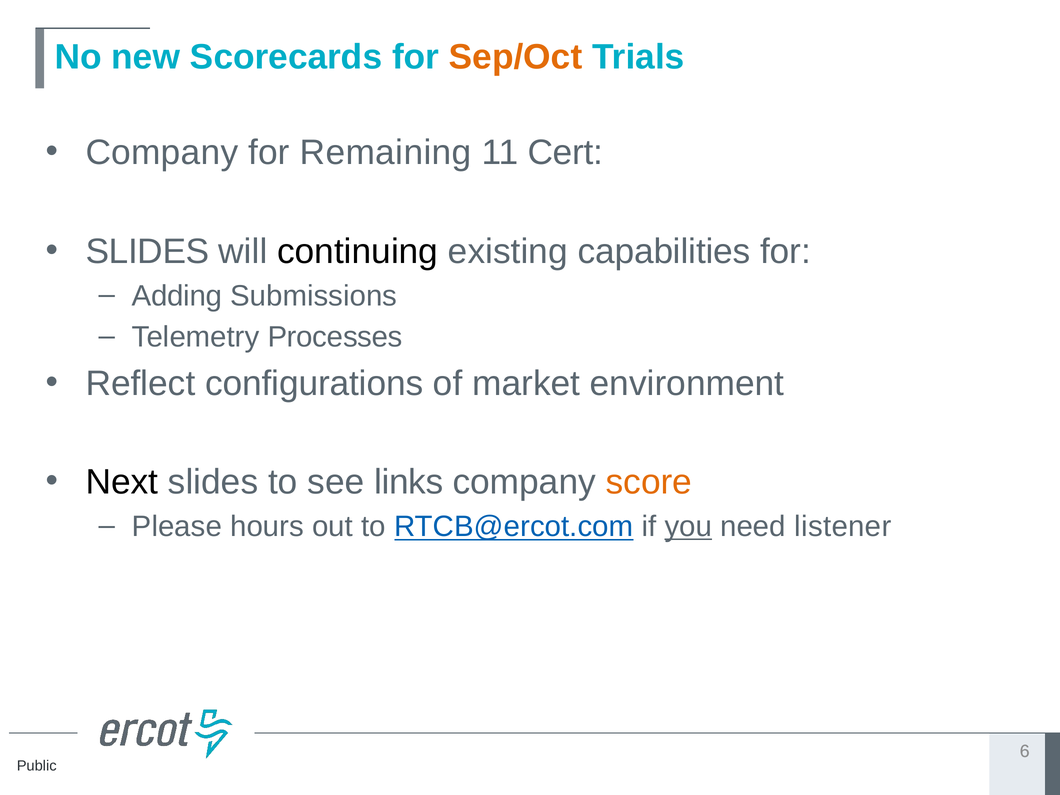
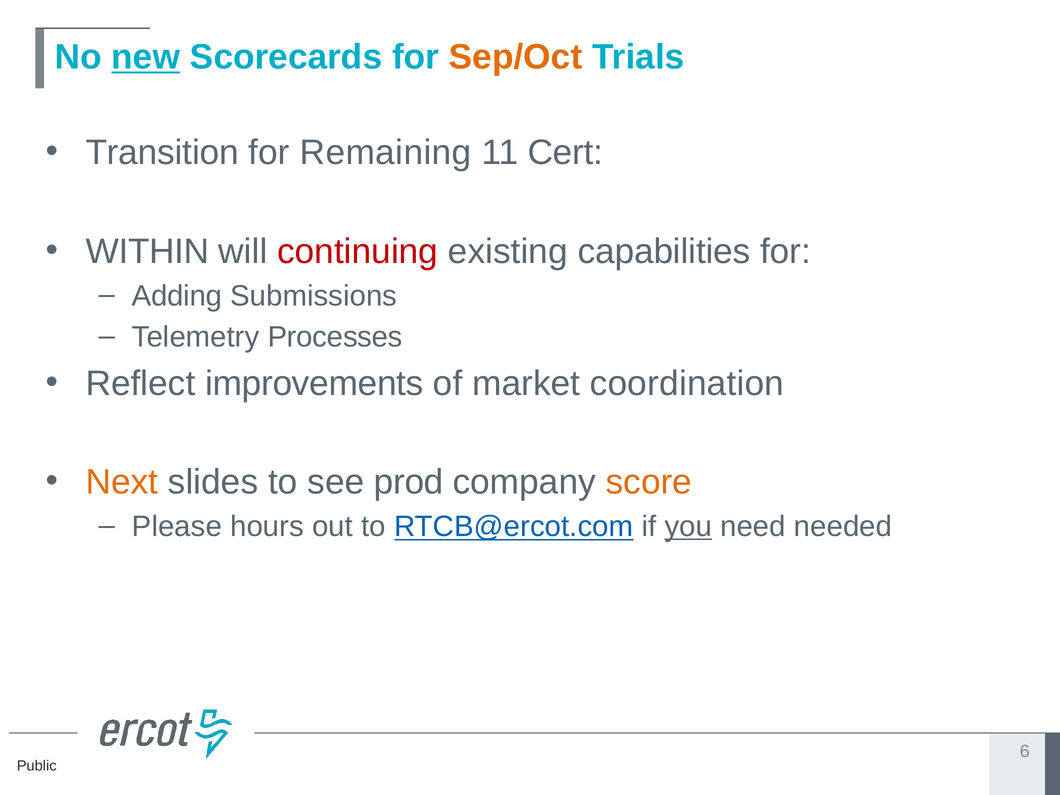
new underline: none -> present
Company at (162, 153): Company -> Transition
SLIDES at (147, 251): SLIDES -> WITHIN
continuing colour: black -> red
configurations: configurations -> improvements
environment: environment -> coordination
Next colour: black -> orange
links: links -> prod
listener: listener -> needed
